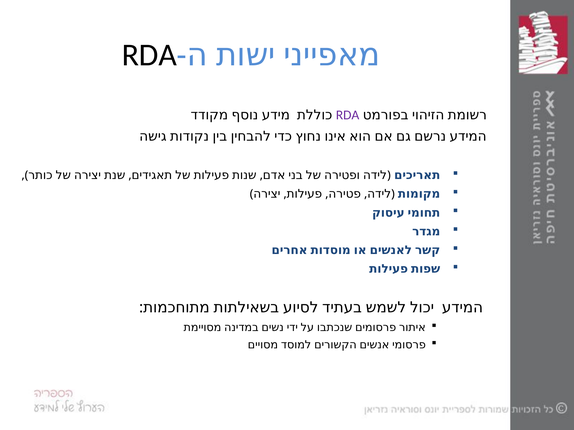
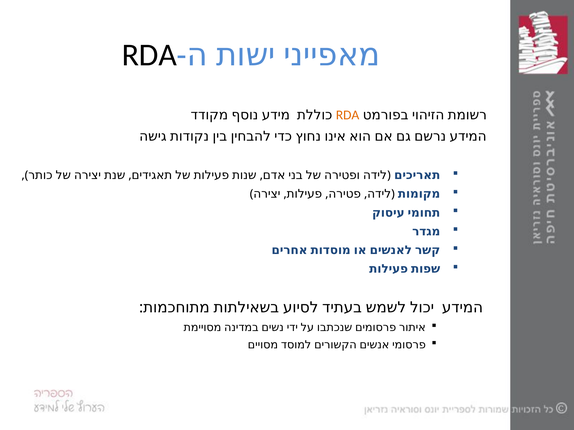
RDA at (348, 115) colour: purple -> orange
